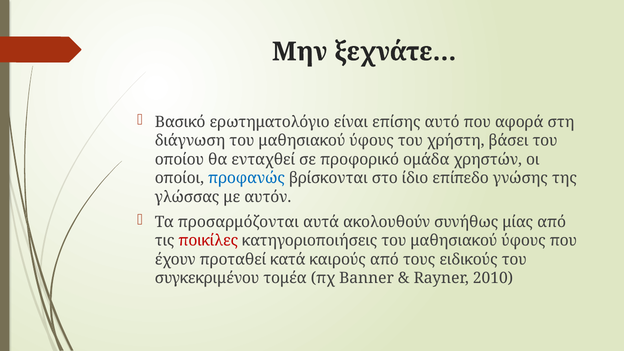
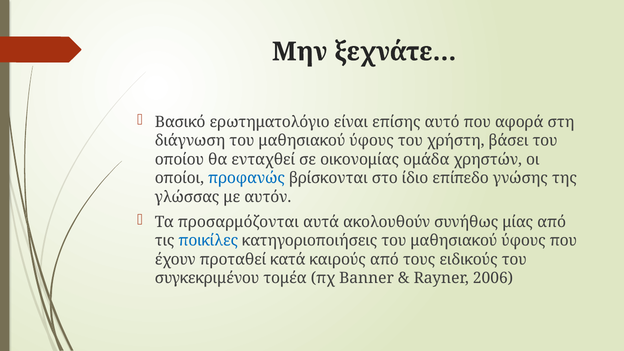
προφορικό: προφορικό -> οικονομίας
ποικίλες colour: red -> blue
2010: 2010 -> 2006
